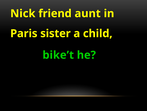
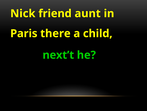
sister: sister -> there
bike’t: bike’t -> next’t
